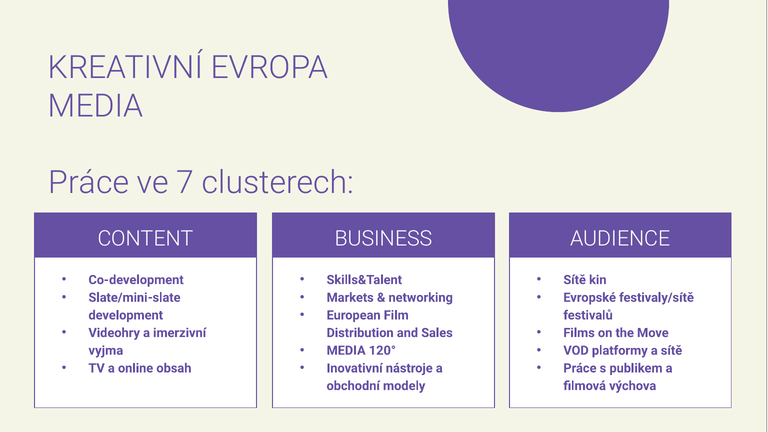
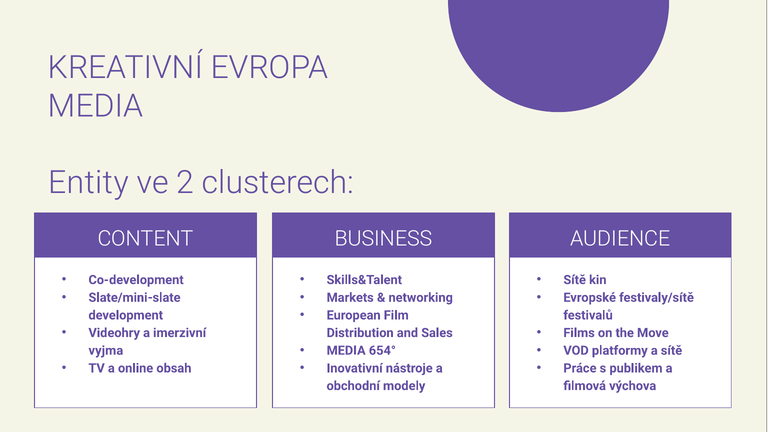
Práce at (89, 183): Práce -> Entity
7: 7 -> 2
120°: 120° -> 654°
